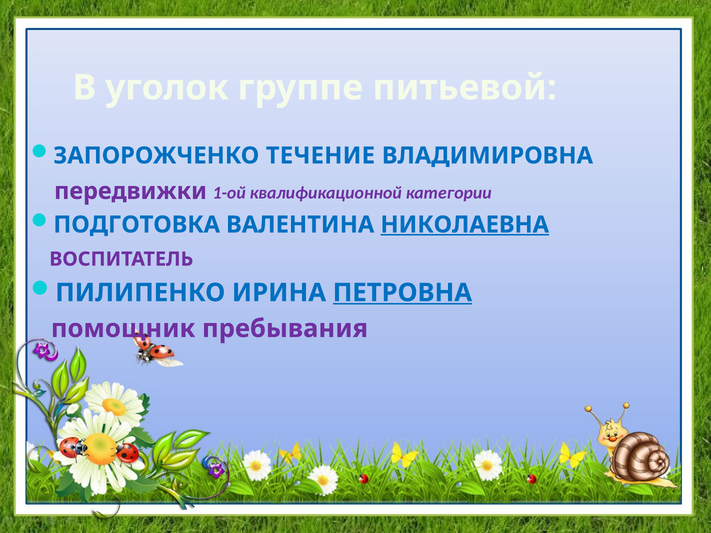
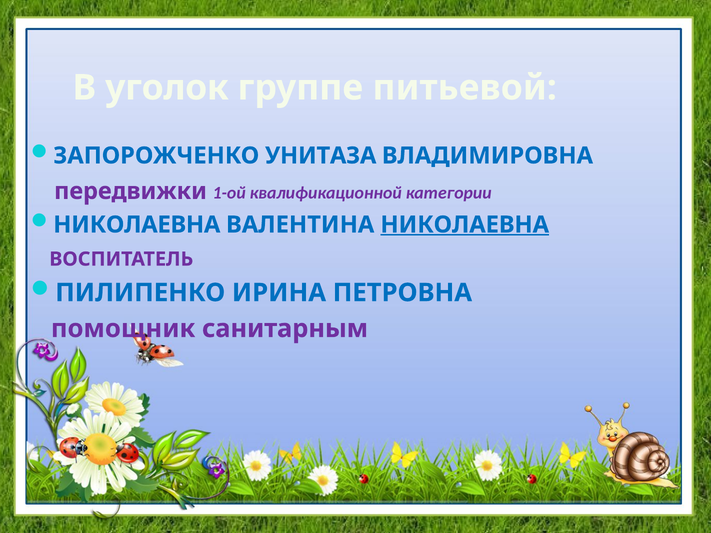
ТЕЧЕНИЕ: ТЕЧЕНИЕ -> УНИТАЗА
ПОДГОТОВКА at (137, 225): ПОДГОТОВКА -> НИКОЛАЕВНА
ПЕТРОВНА underline: present -> none
пребывания: пребывания -> санитарным
